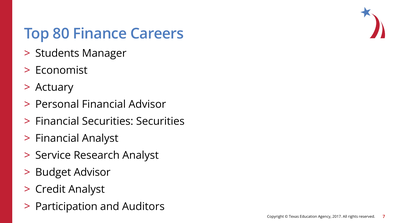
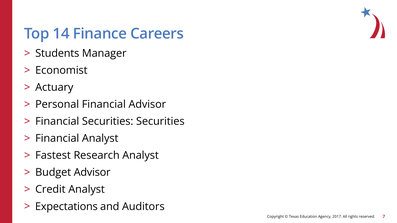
80: 80 -> 14
Service: Service -> Fastest
Participation: Participation -> Expectations
